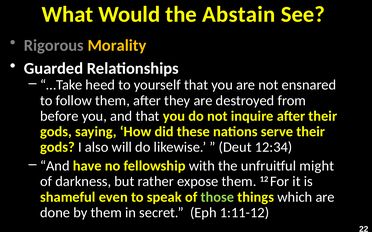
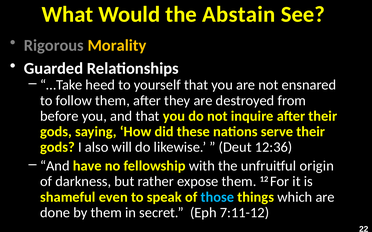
12:34: 12:34 -> 12:36
might: might -> origin
those colour: light green -> light blue
1:11-12: 1:11-12 -> 7:11-12
